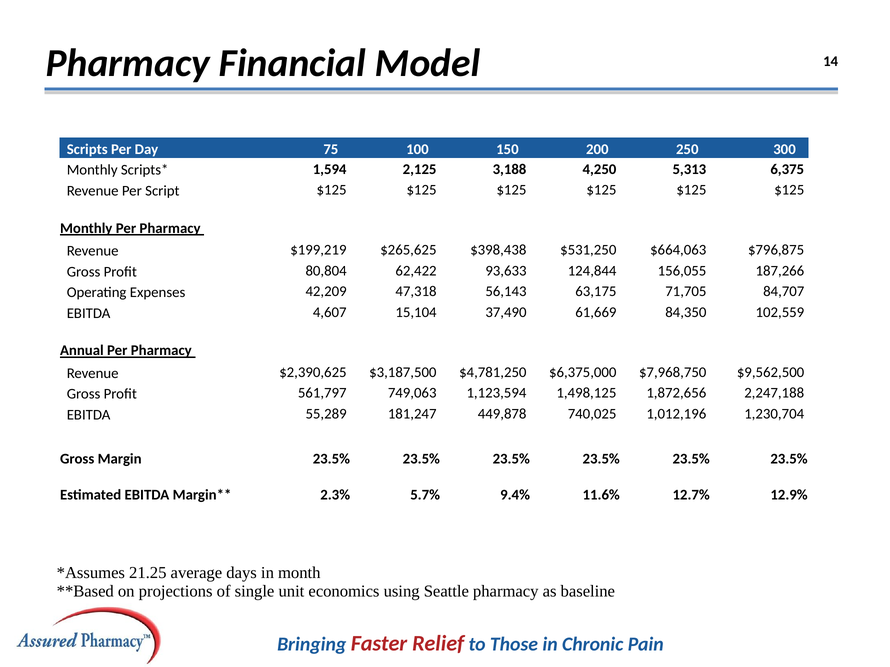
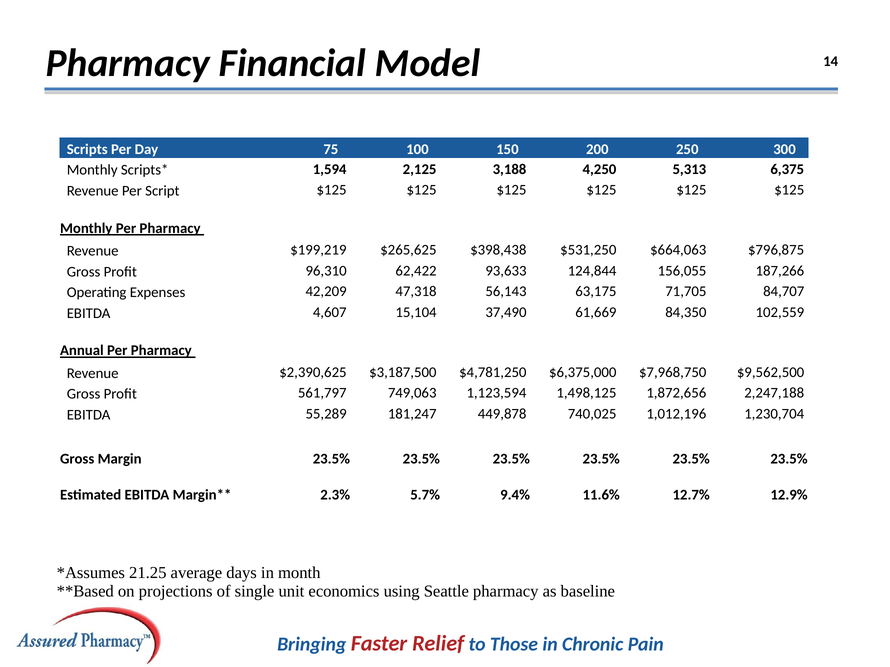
80,804: 80,804 -> 96,310
